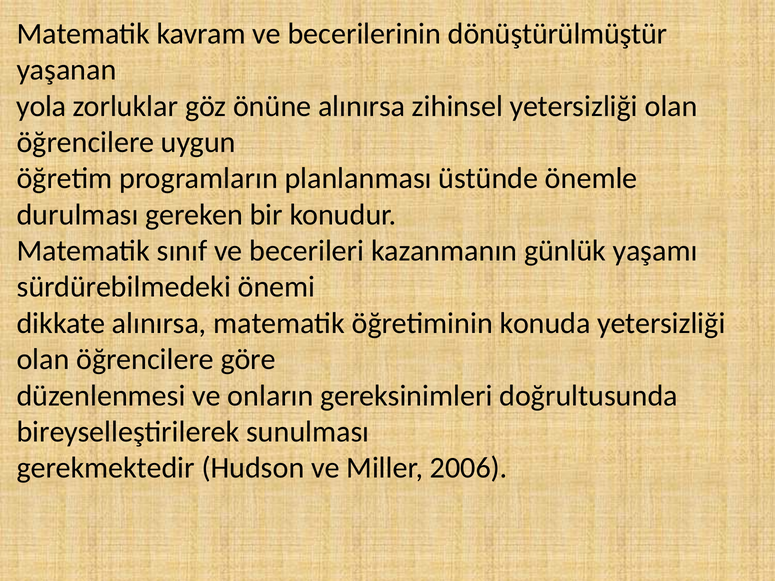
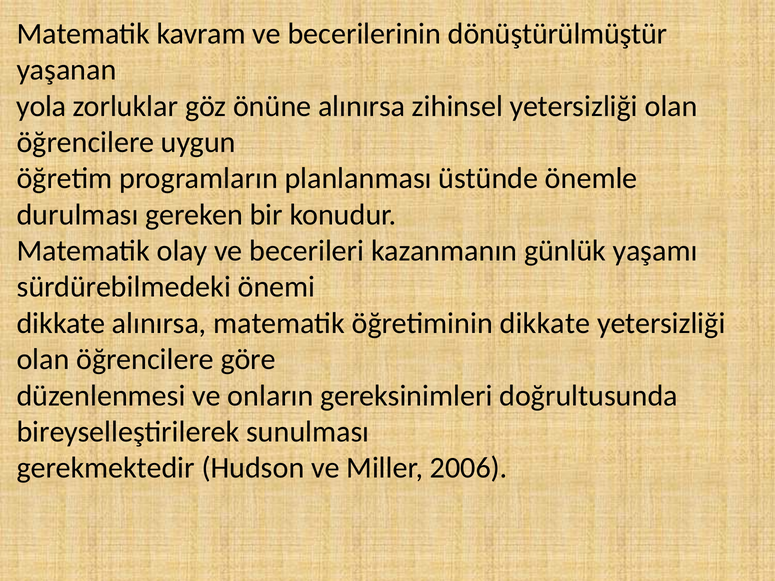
sınıf: sınıf -> olay
öğretiminin konuda: konuda -> dikkate
